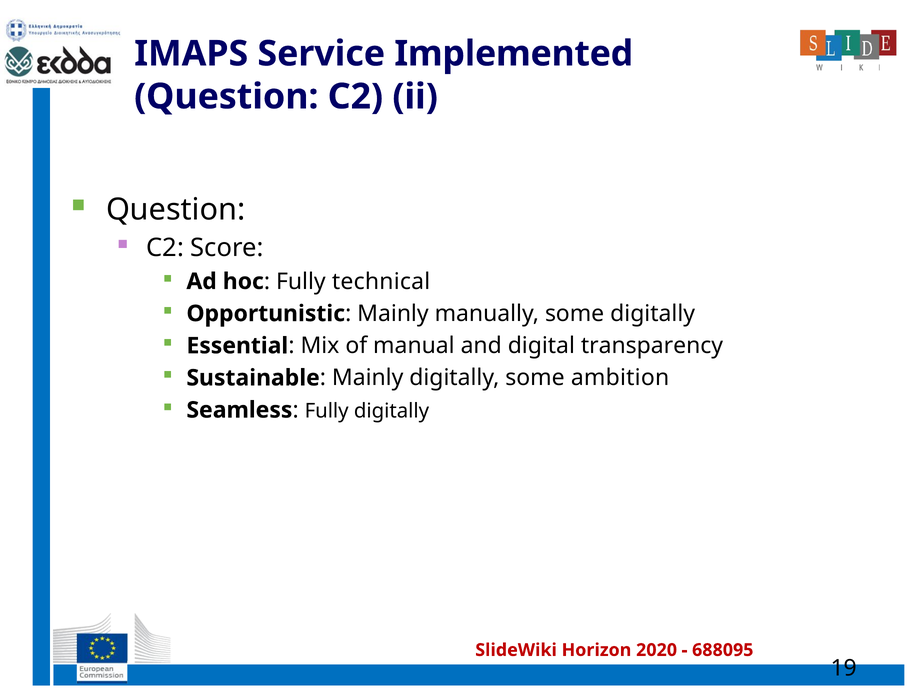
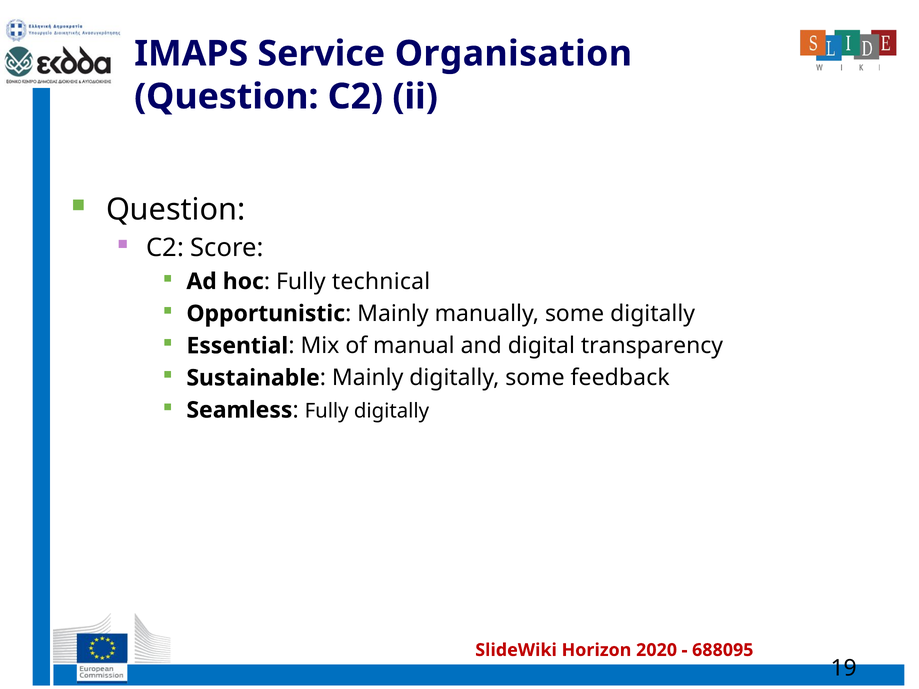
Implemented: Implemented -> Organisation
ambition: ambition -> feedback
